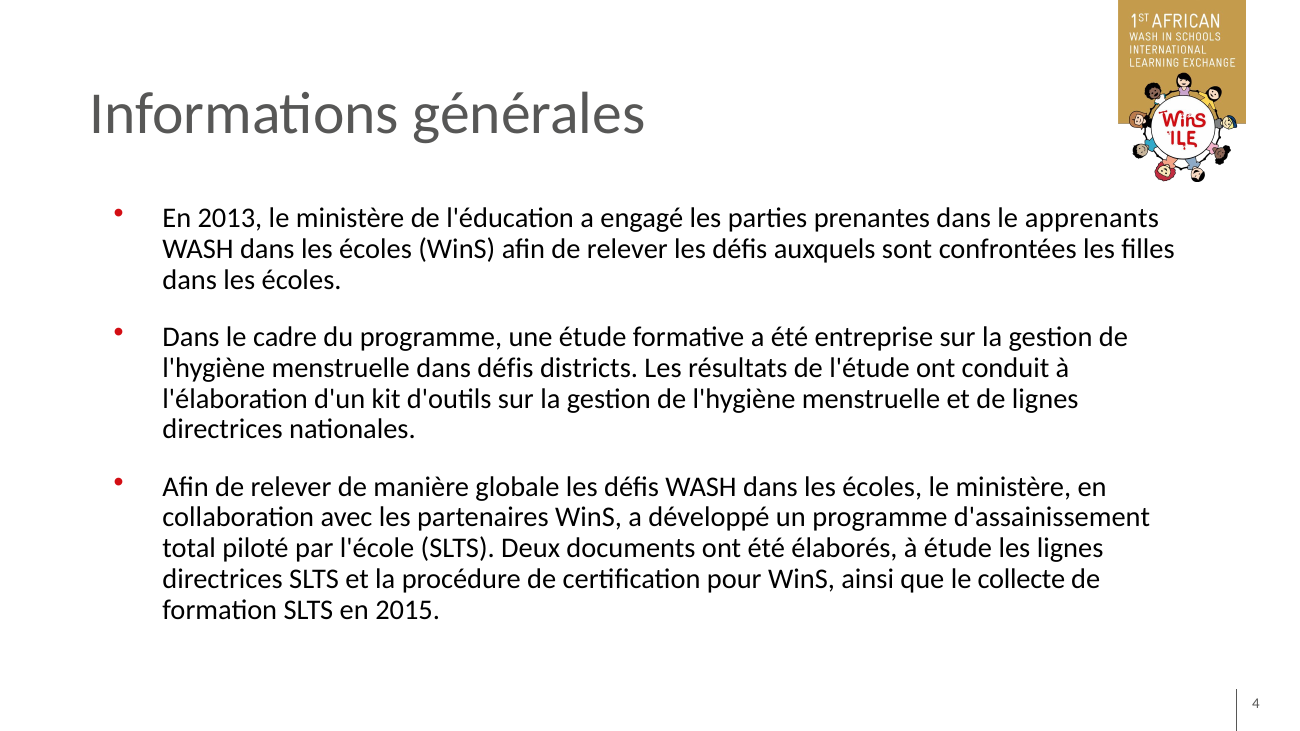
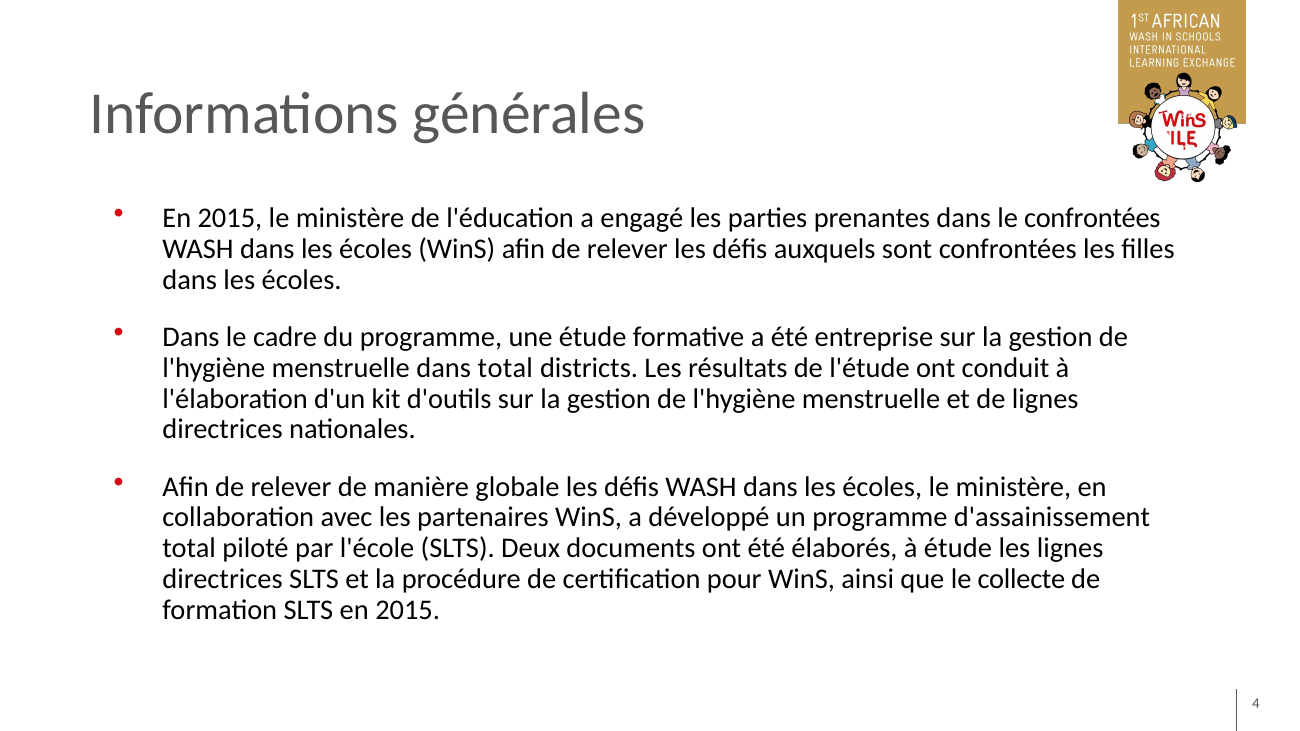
2013 at (230, 219): 2013 -> 2015
le apprenants: apprenants -> confrontées
dans défis: défis -> total
